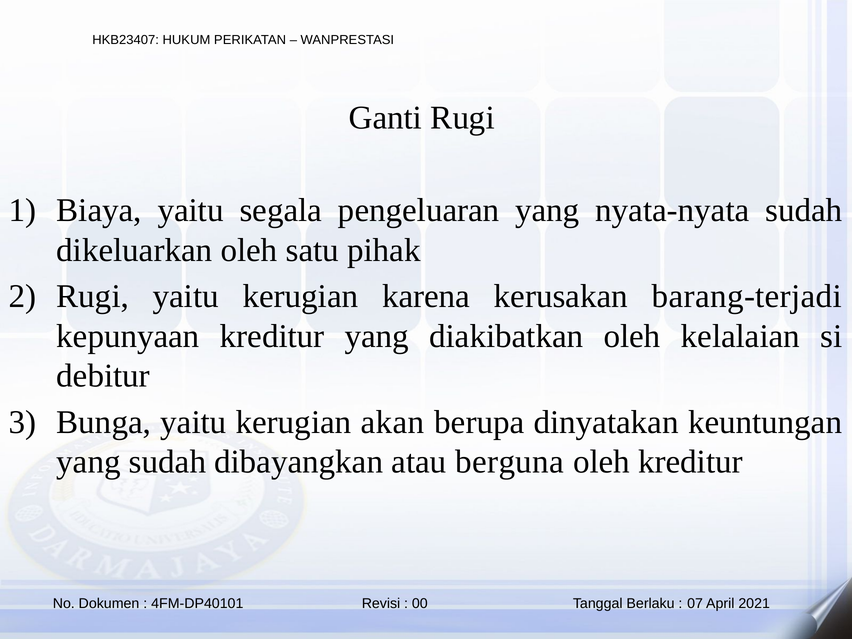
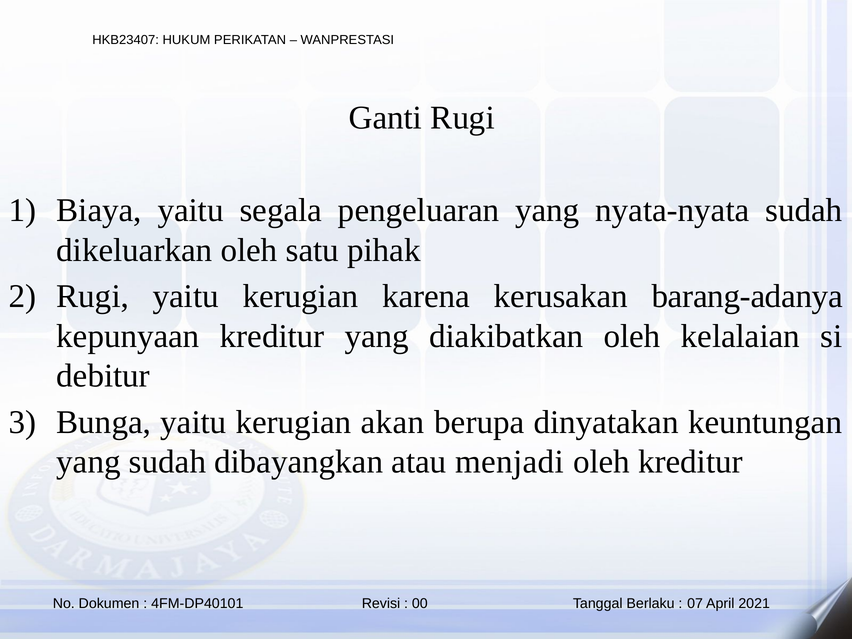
barang-terjadi: barang-terjadi -> barang-adanya
berguna: berguna -> menjadi
